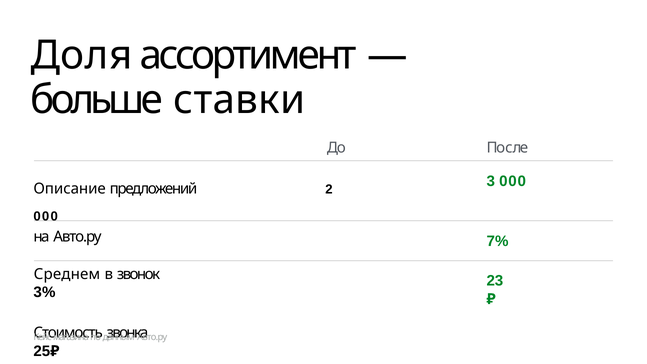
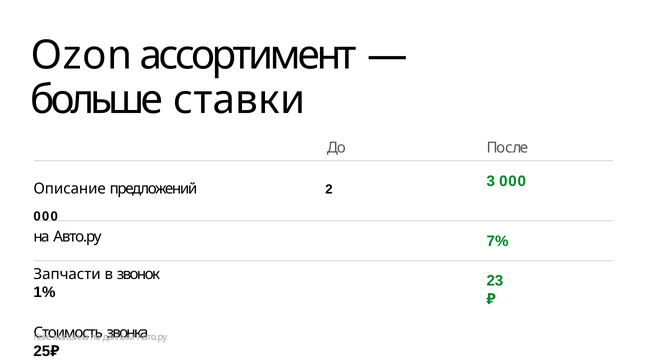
Доля: Доля -> Ozon
Среднем: Среднем -> Запчасти
3%: 3% -> 1%
